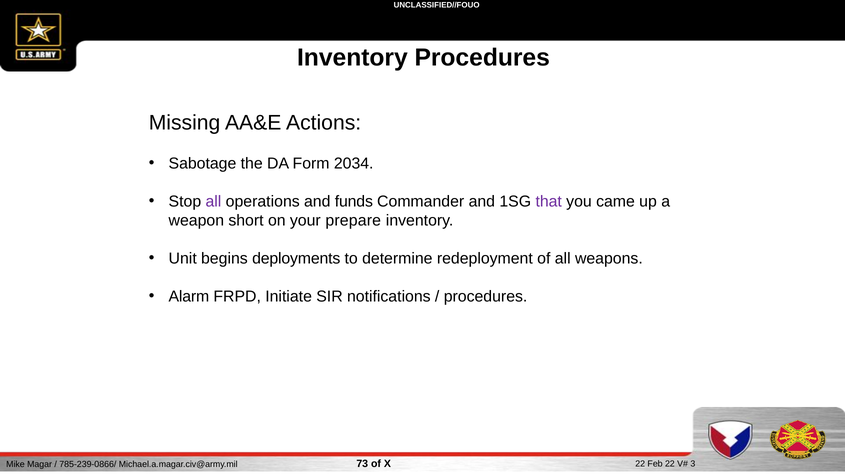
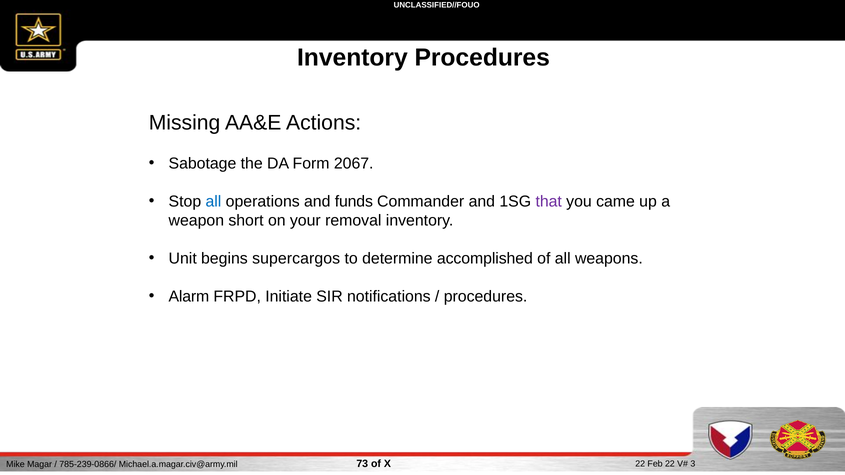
2034: 2034 -> 2067
all at (213, 202) colour: purple -> blue
prepare: prepare -> removal
deployments: deployments -> supercargos
redeployment: redeployment -> accomplished
